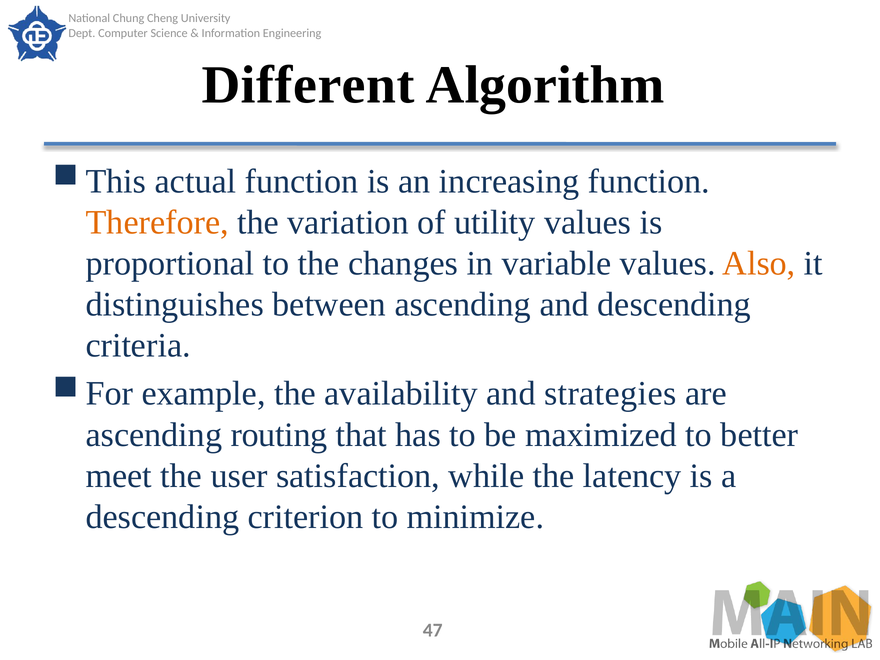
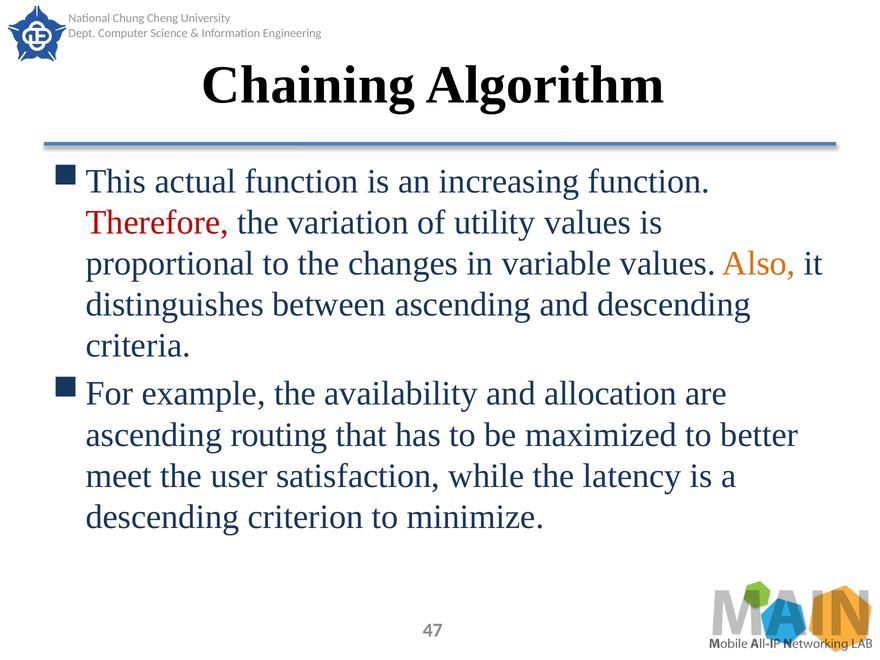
Different: Different -> Chaining
Therefore colour: orange -> red
strategies: strategies -> allocation
